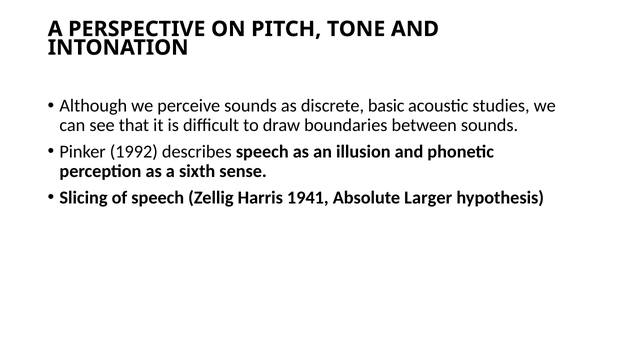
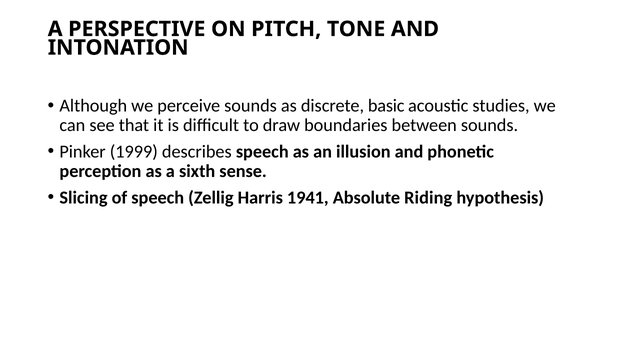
1992: 1992 -> 1999
Larger: Larger -> Riding
